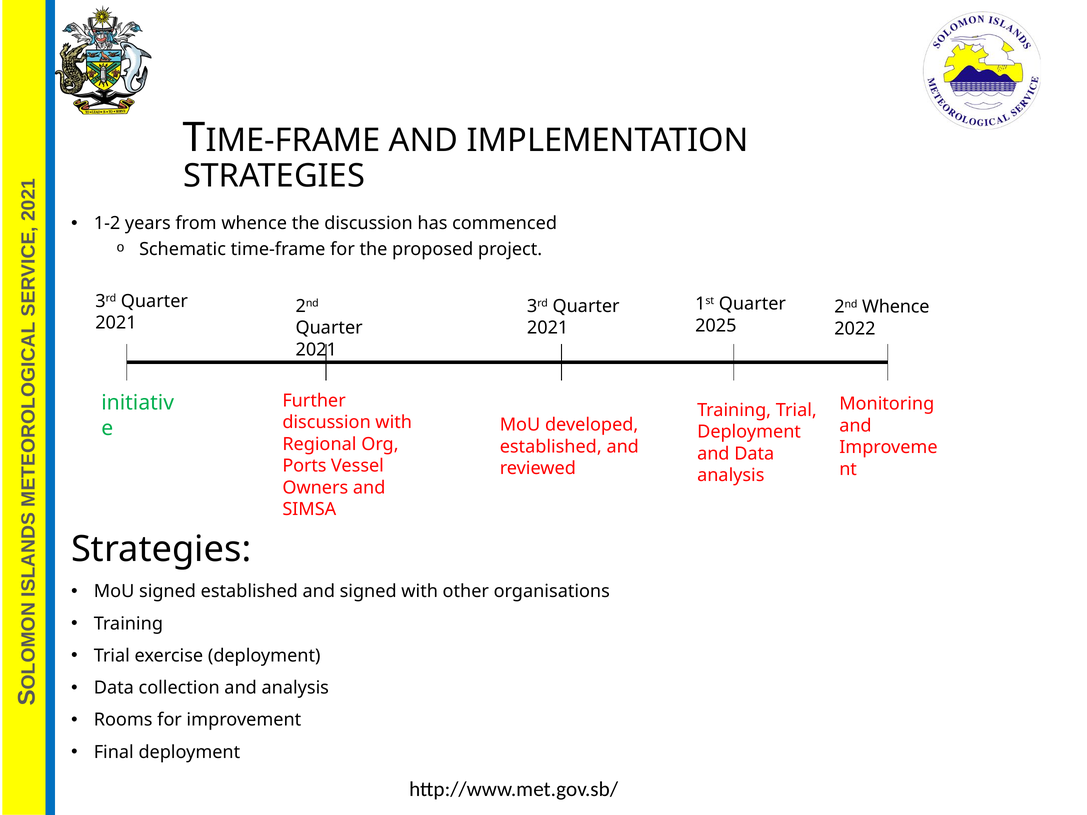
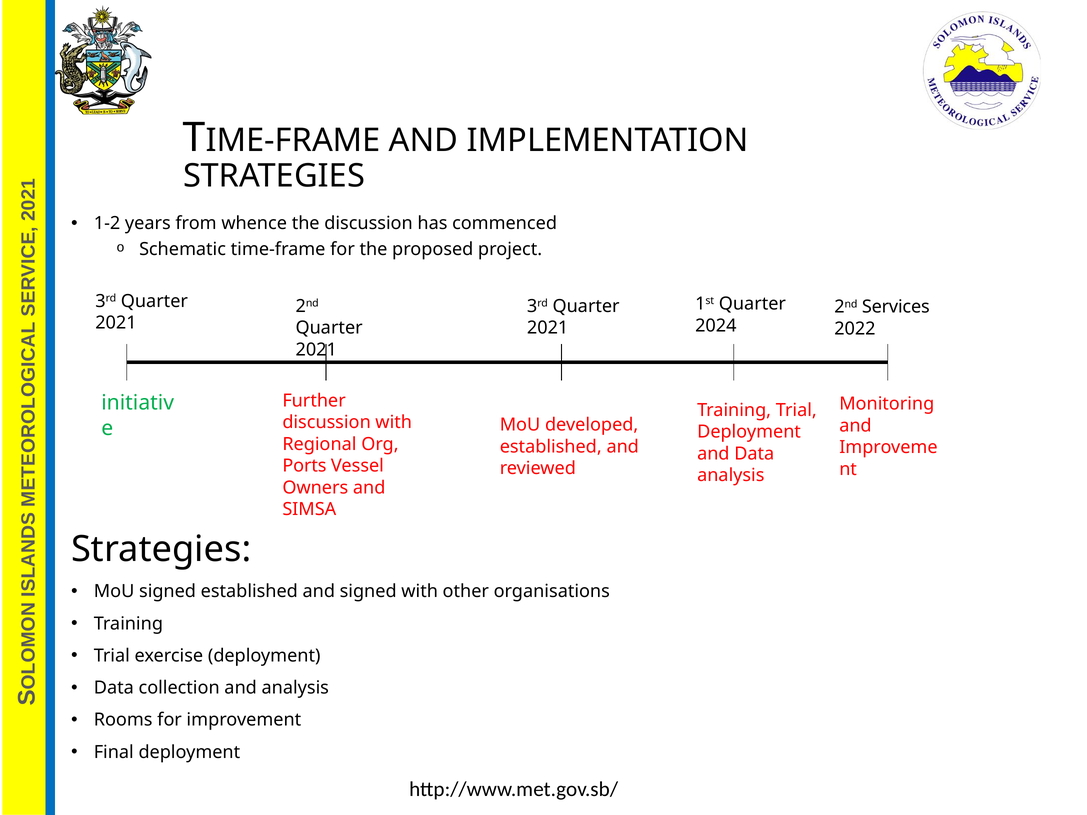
2nd Whence: Whence -> Services
2025: 2025 -> 2024
